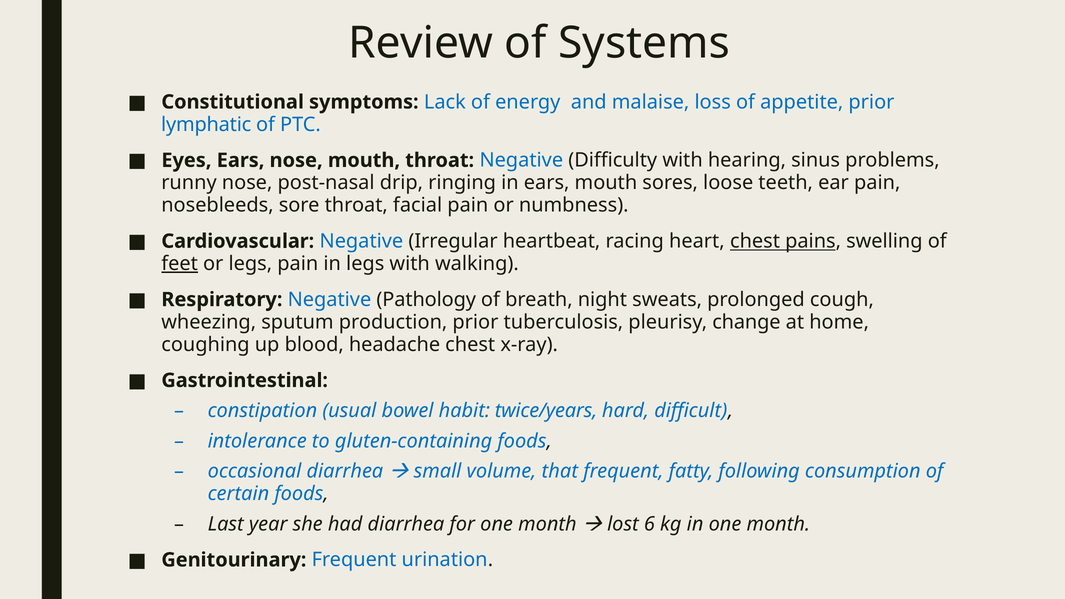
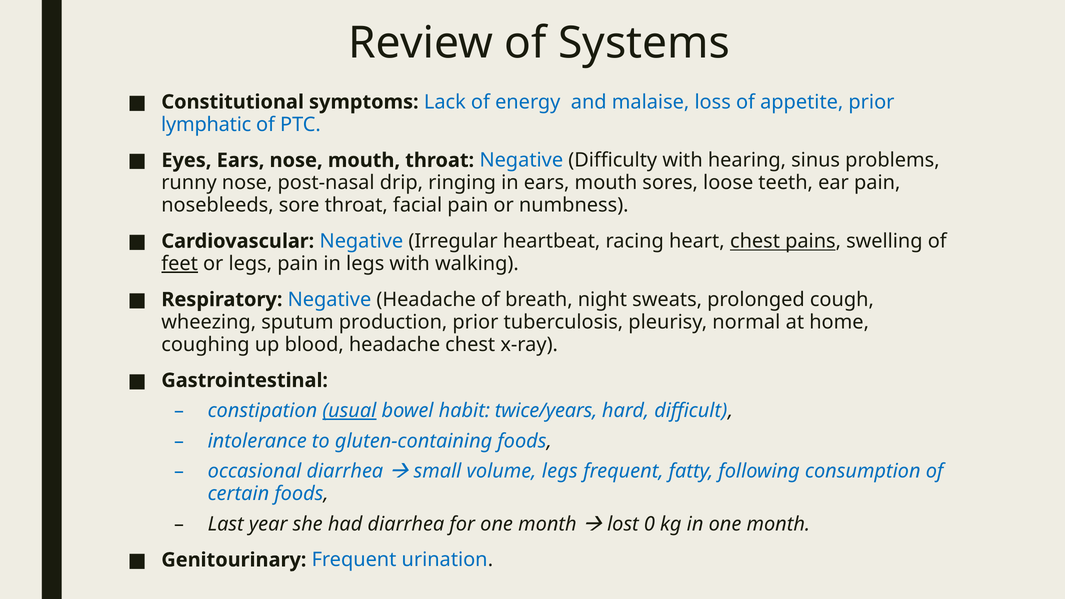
Negative Pathology: Pathology -> Headache
change: change -> normal
usual underline: none -> present
volume that: that -> legs
6: 6 -> 0
